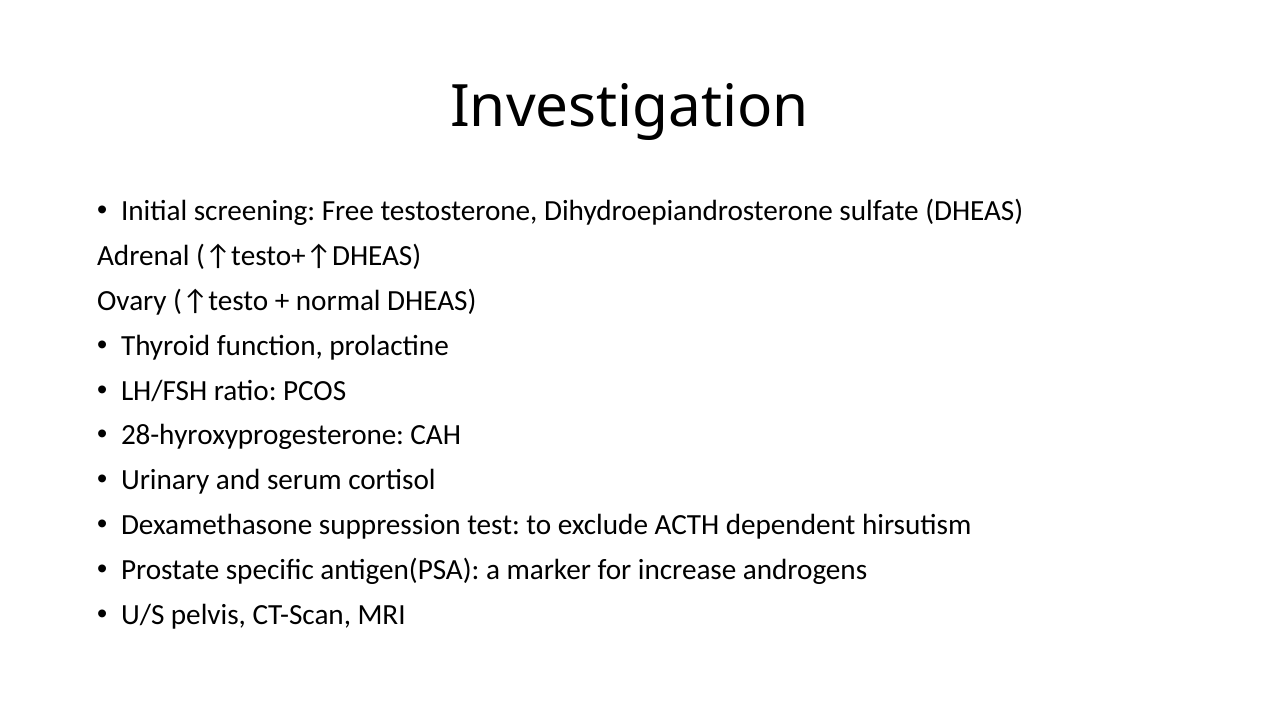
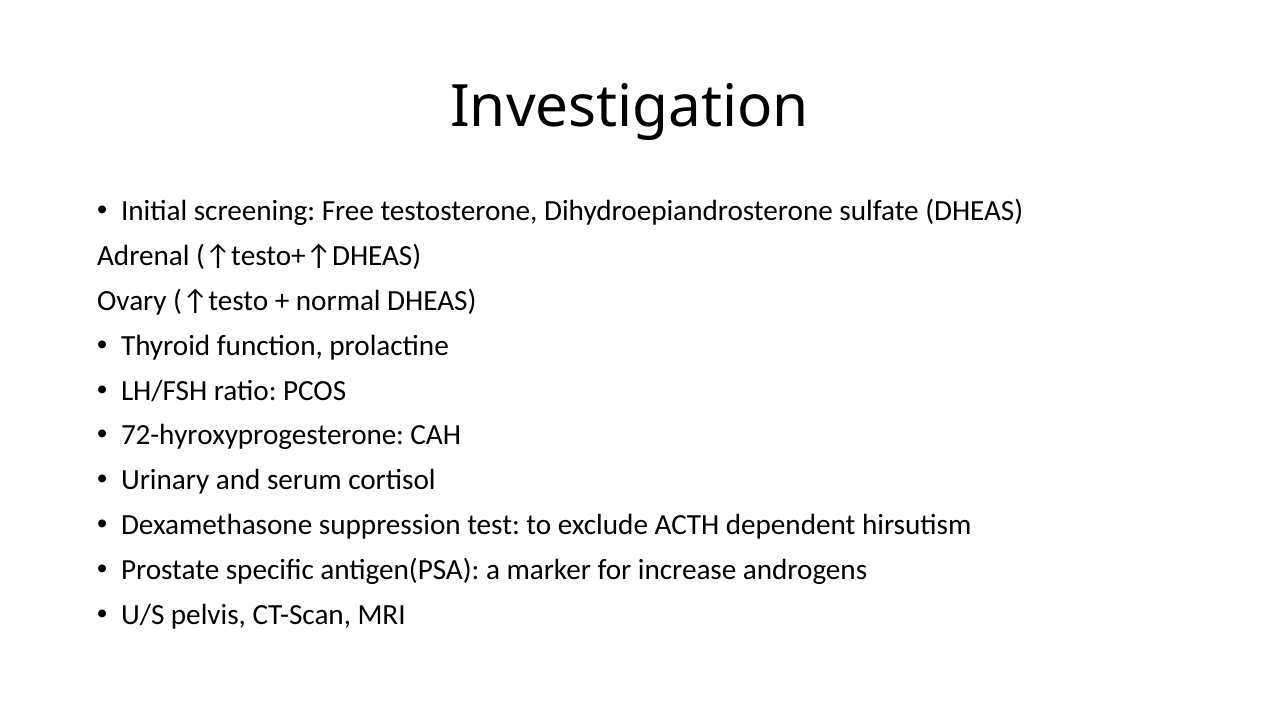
28-hyroxyprogesterone: 28-hyroxyprogesterone -> 72-hyroxyprogesterone
